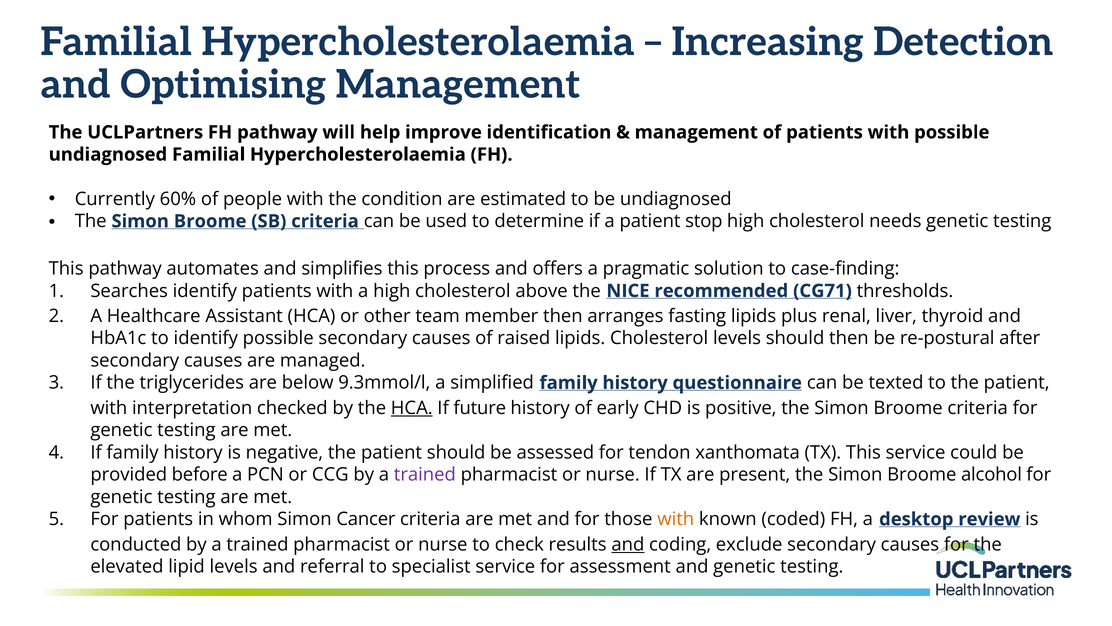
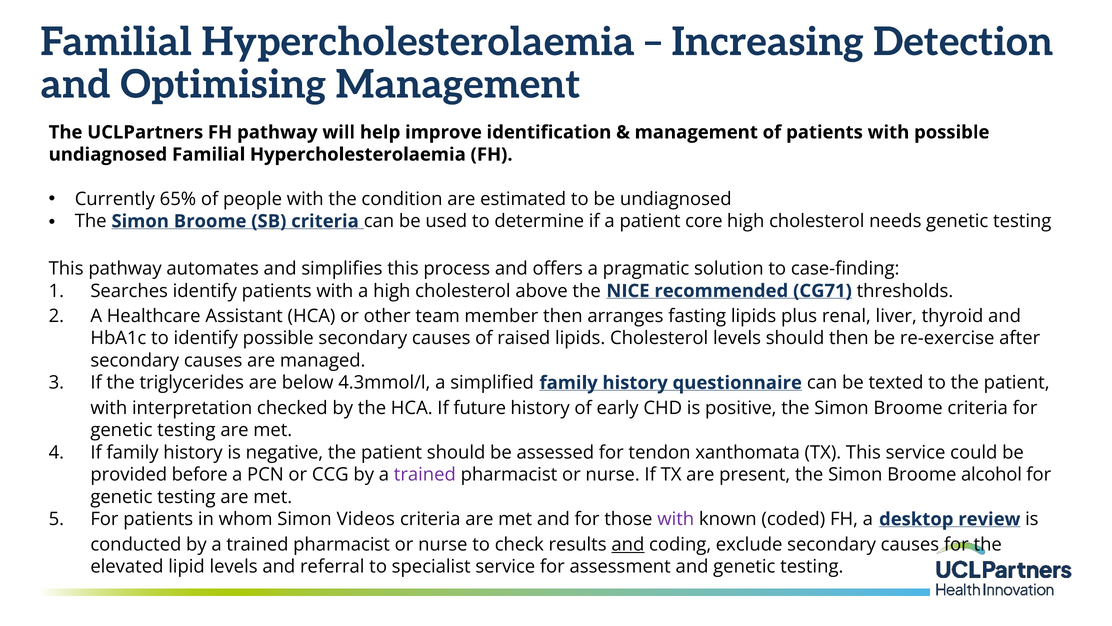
60%: 60% -> 65%
stop: stop -> core
re-postural: re-postural -> re-exercise
9.3mmol/l: 9.3mmol/l -> 4.3mmol/l
HCA at (412, 408) underline: present -> none
Cancer: Cancer -> Videos
with at (676, 519) colour: orange -> purple
